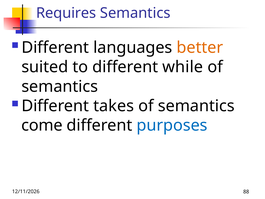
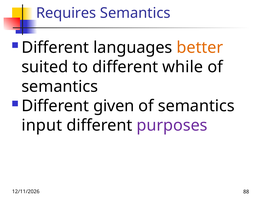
takes: takes -> given
come: come -> input
purposes colour: blue -> purple
